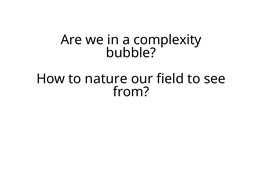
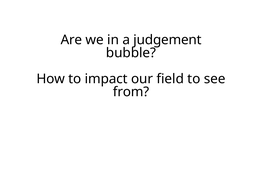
complexity: complexity -> judgement
nature: nature -> impact
